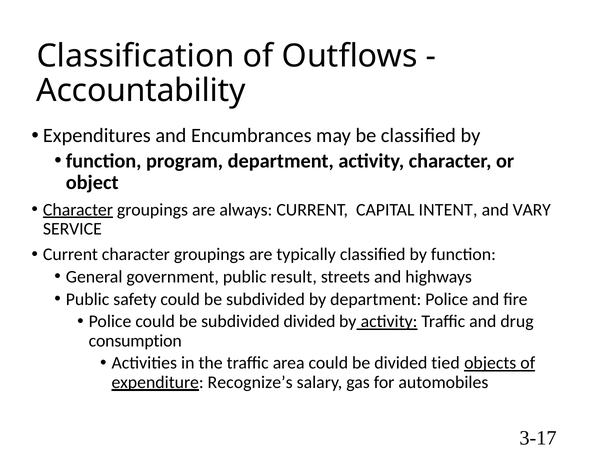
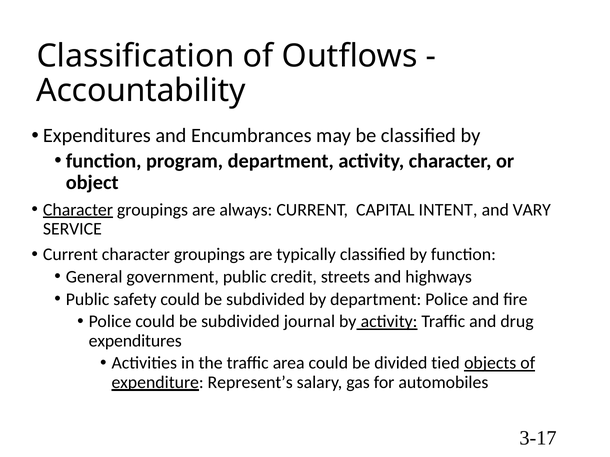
result: result -> credit
subdivided divided: divided -> journal
consumption at (135, 341): consumption -> expenditures
Recognize’s: Recognize’s -> Represent’s
